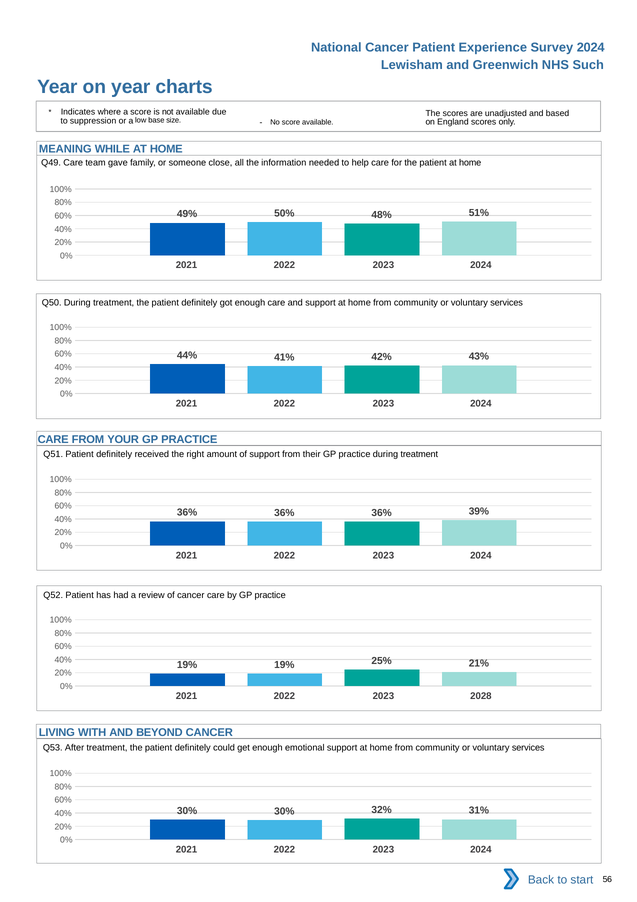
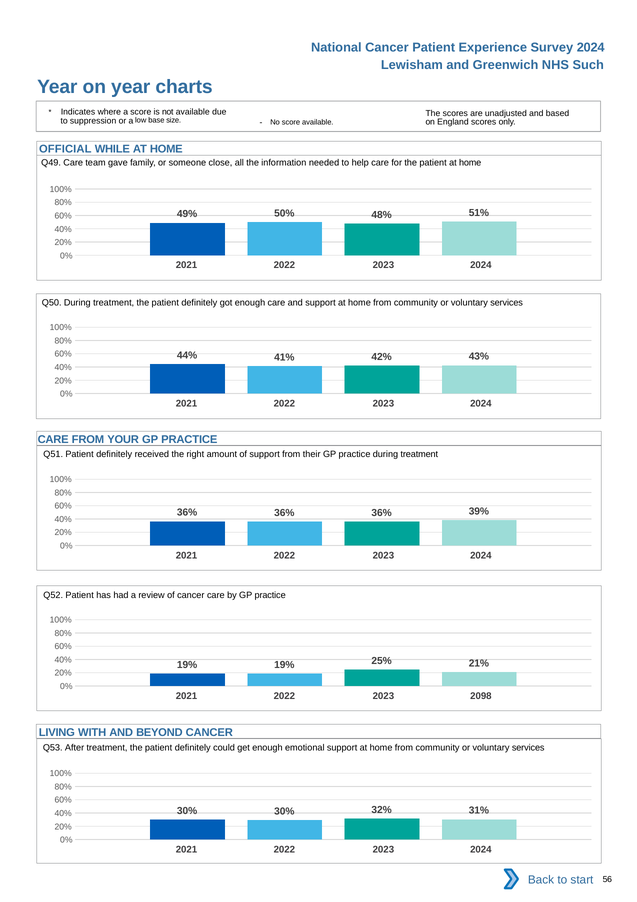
MEANING: MEANING -> OFFICIAL
2028: 2028 -> 2098
